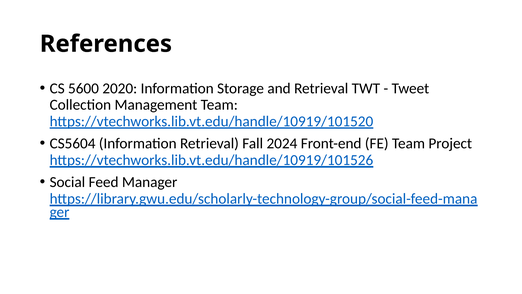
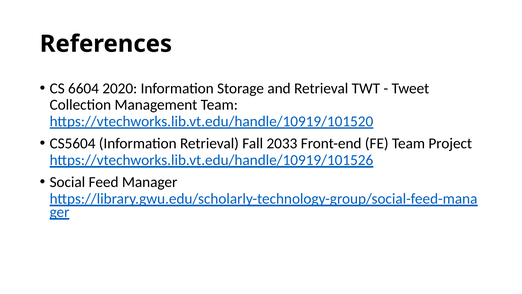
5600: 5600 -> 6604
2024: 2024 -> 2033
